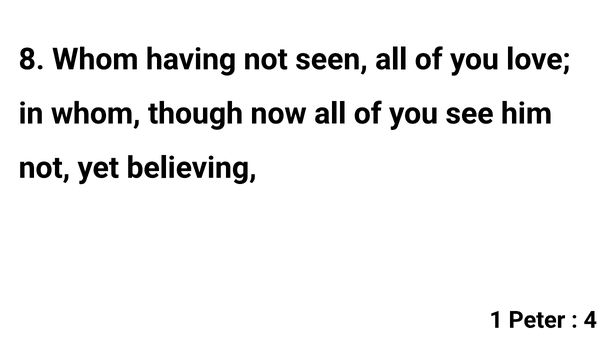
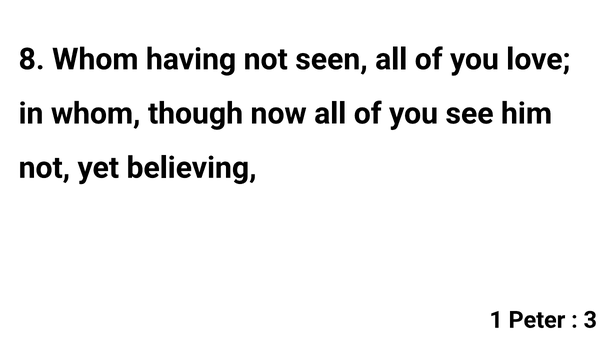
4: 4 -> 3
